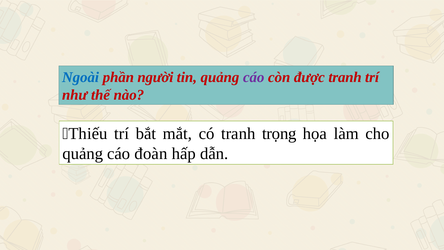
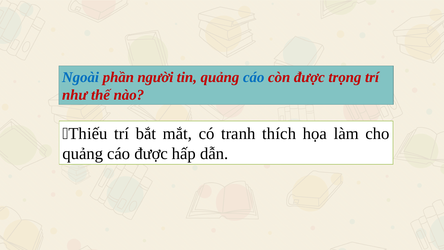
cáo at (254, 77) colour: purple -> blue
được tranh: tranh -> trọng
trọng: trọng -> thích
cáo đoàn: đoàn -> được
